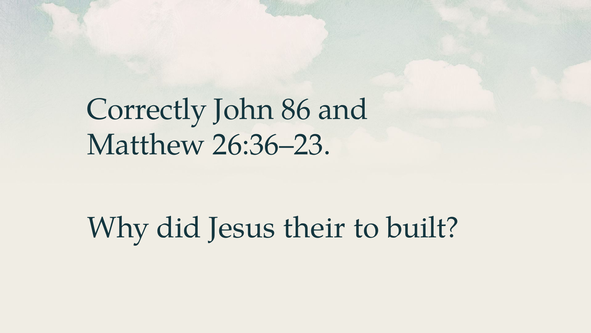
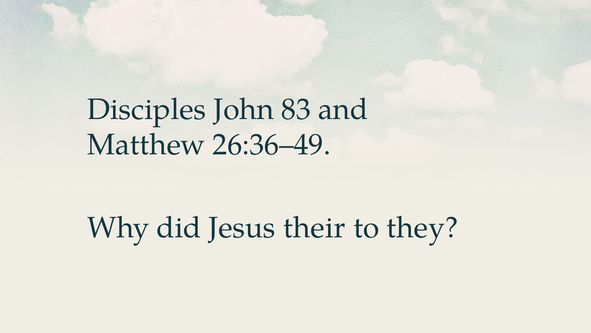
Correctly: Correctly -> Disciples
86: 86 -> 83
26:36–23: 26:36–23 -> 26:36–49
built: built -> they
